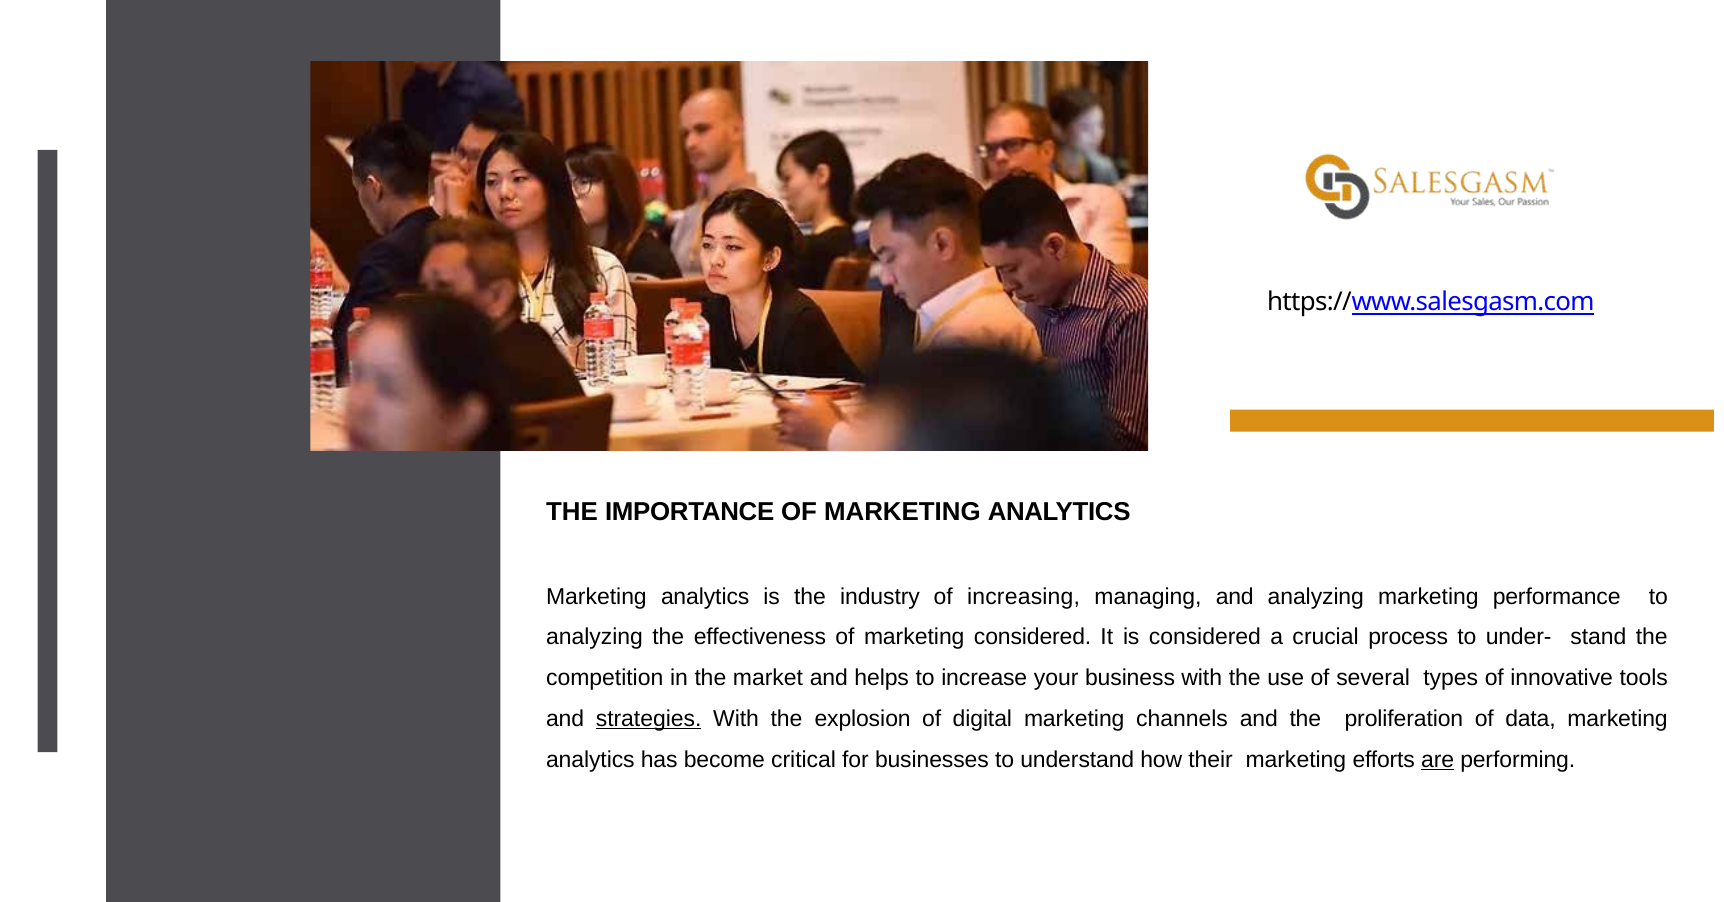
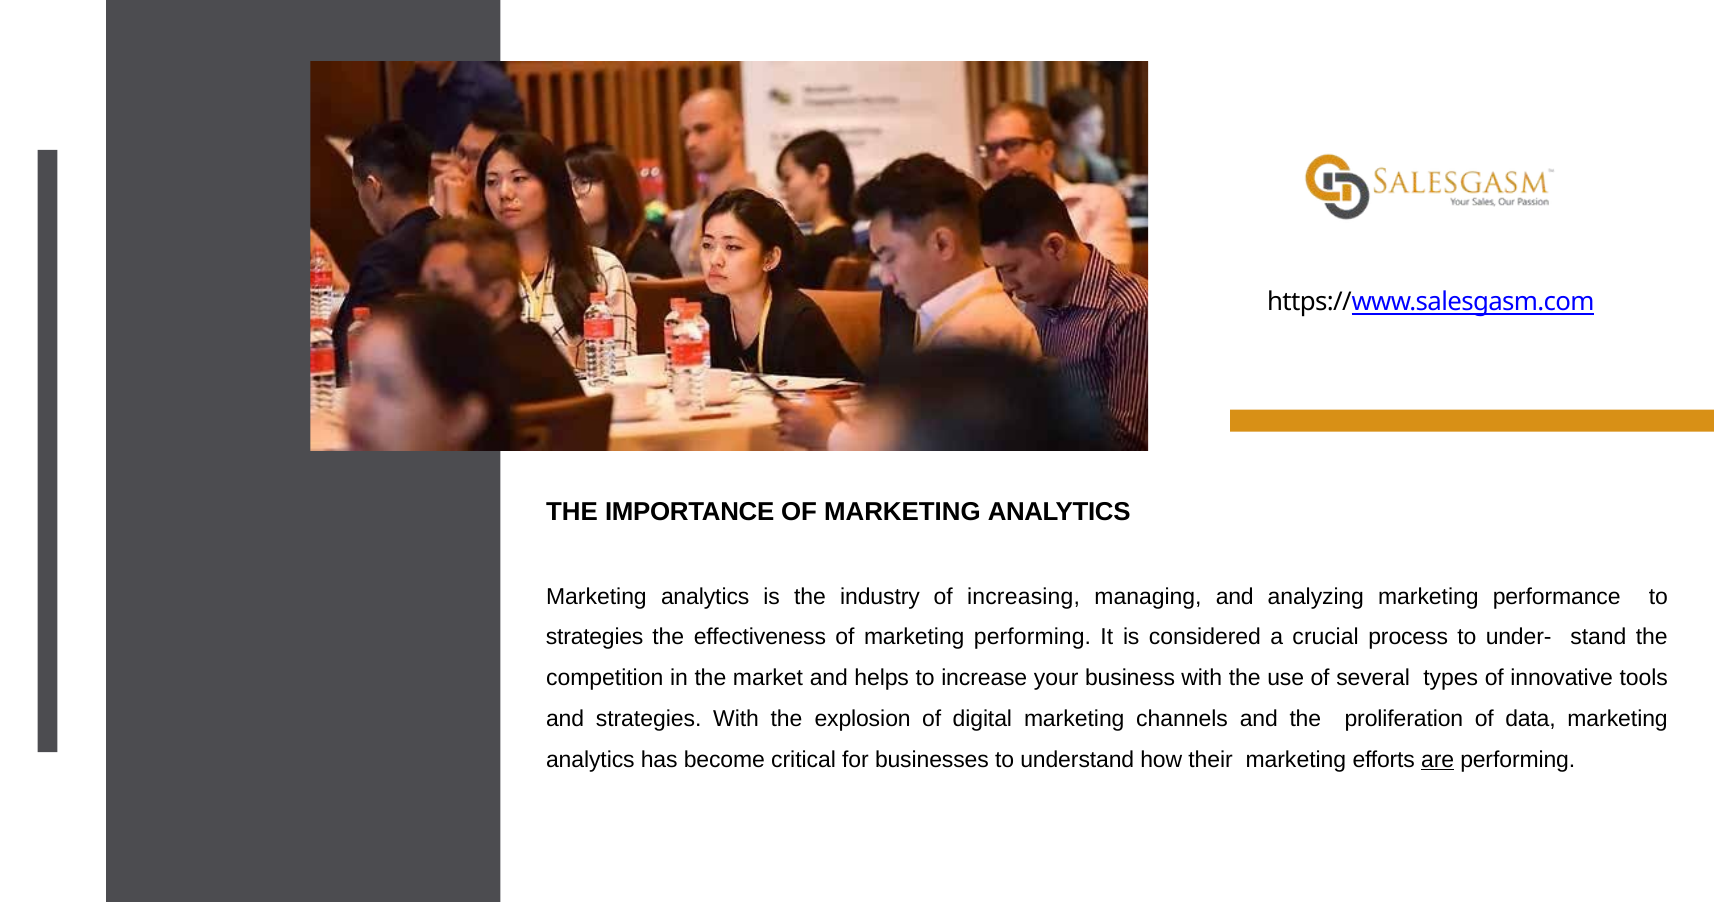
analyzing at (595, 638): analyzing -> strategies
marketing considered: considered -> performing
strategies at (649, 719) underline: present -> none
